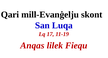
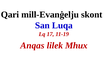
Fiequ: Fiequ -> Mhux
